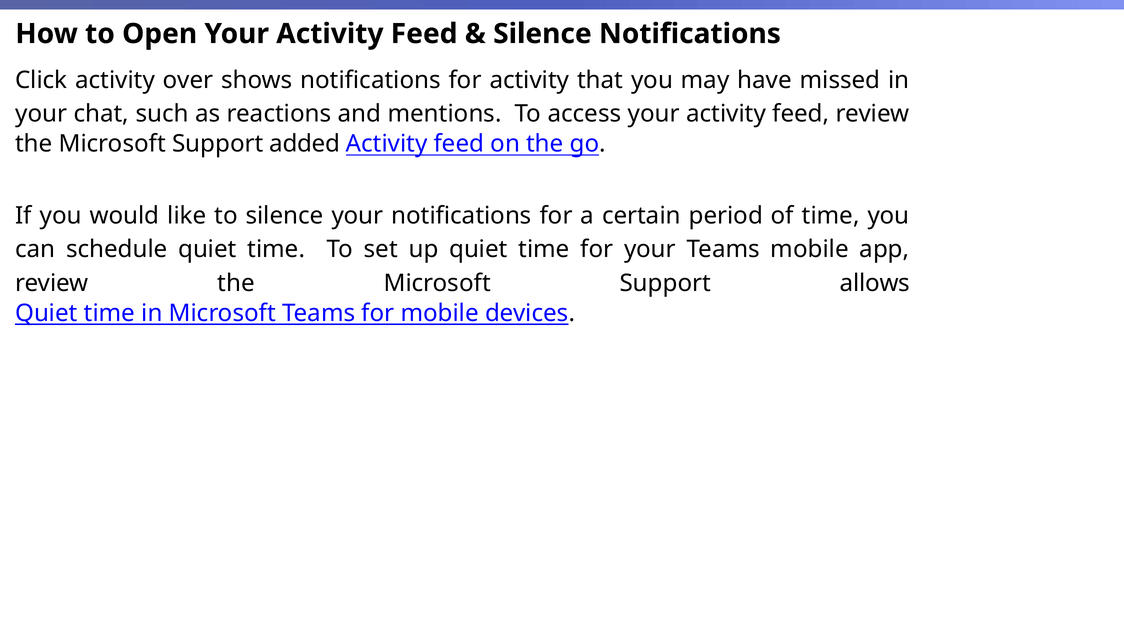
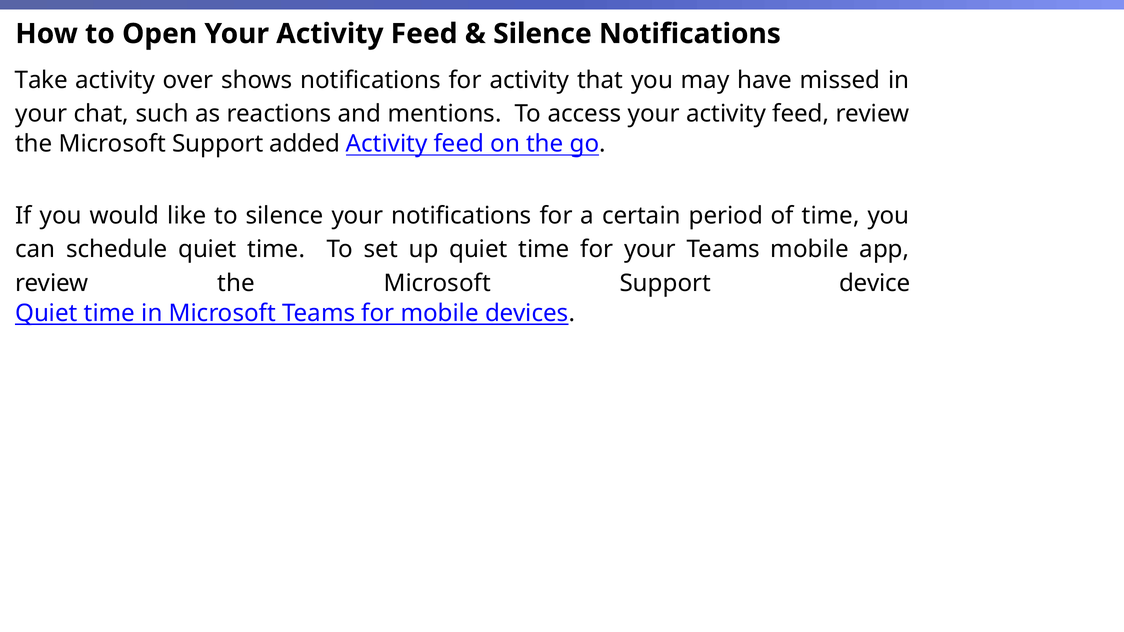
Click: Click -> Take
allows: allows -> device
